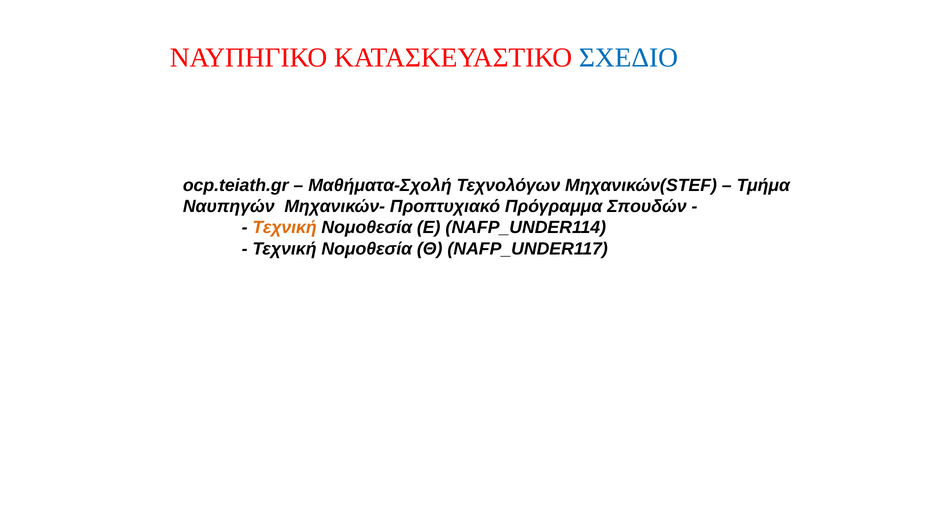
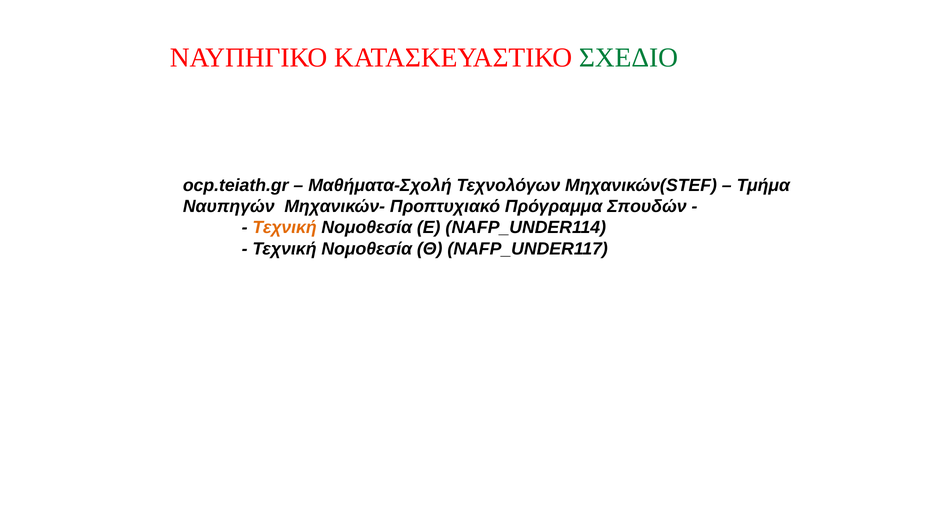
ΣΧΕΔΙΟ colour: blue -> green
